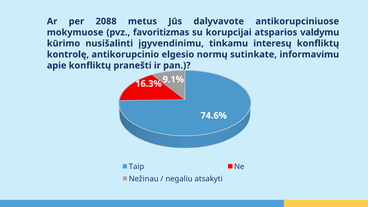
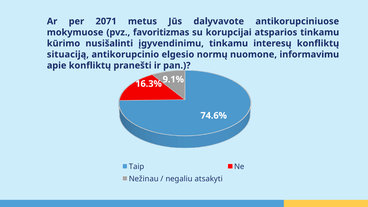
2088: 2088 -> 2071
atsparios valdymu: valdymu -> tinkamu
kontrolę: kontrolę -> situaciją
sutinkate: sutinkate -> nuomone
